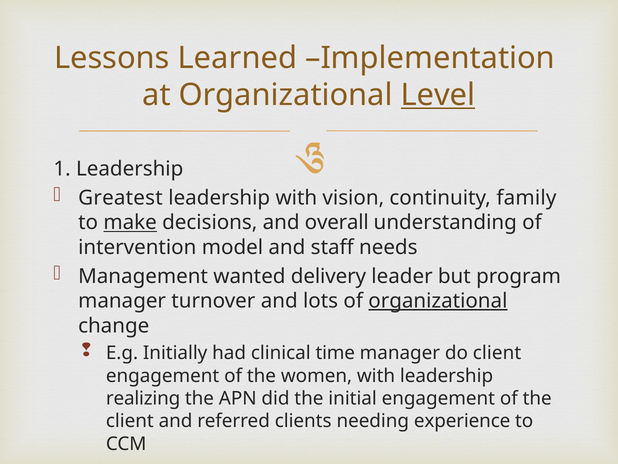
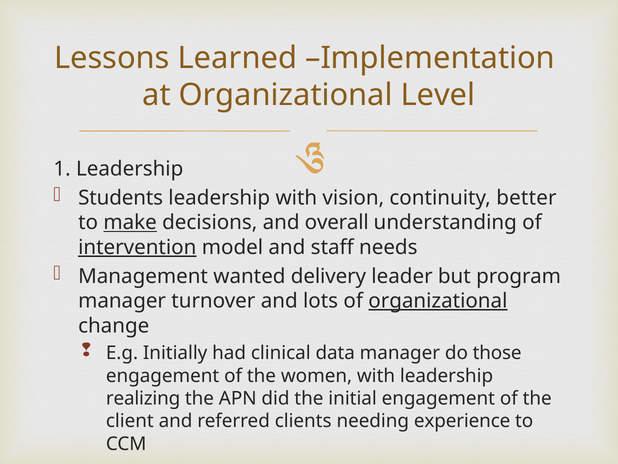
Level underline: present -> none
Greatest: Greatest -> Students
family: family -> better
intervention underline: none -> present
time: time -> data
do client: client -> those
